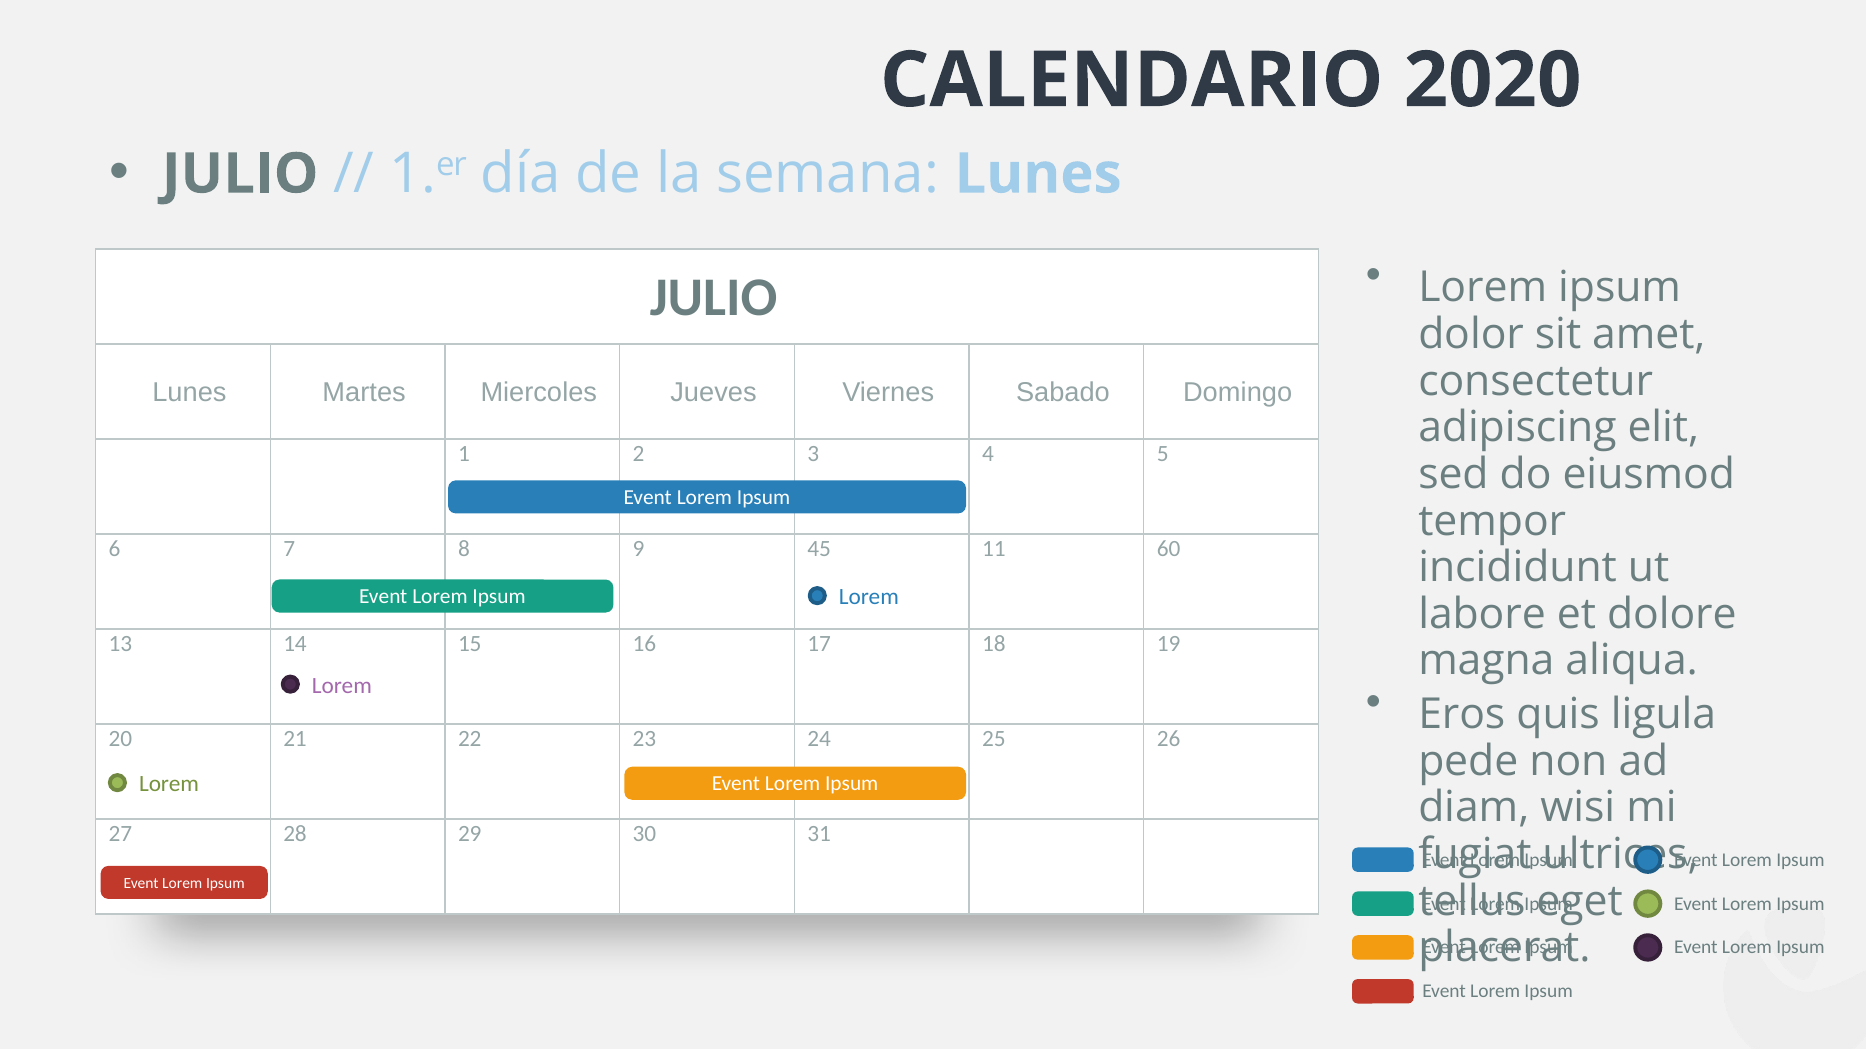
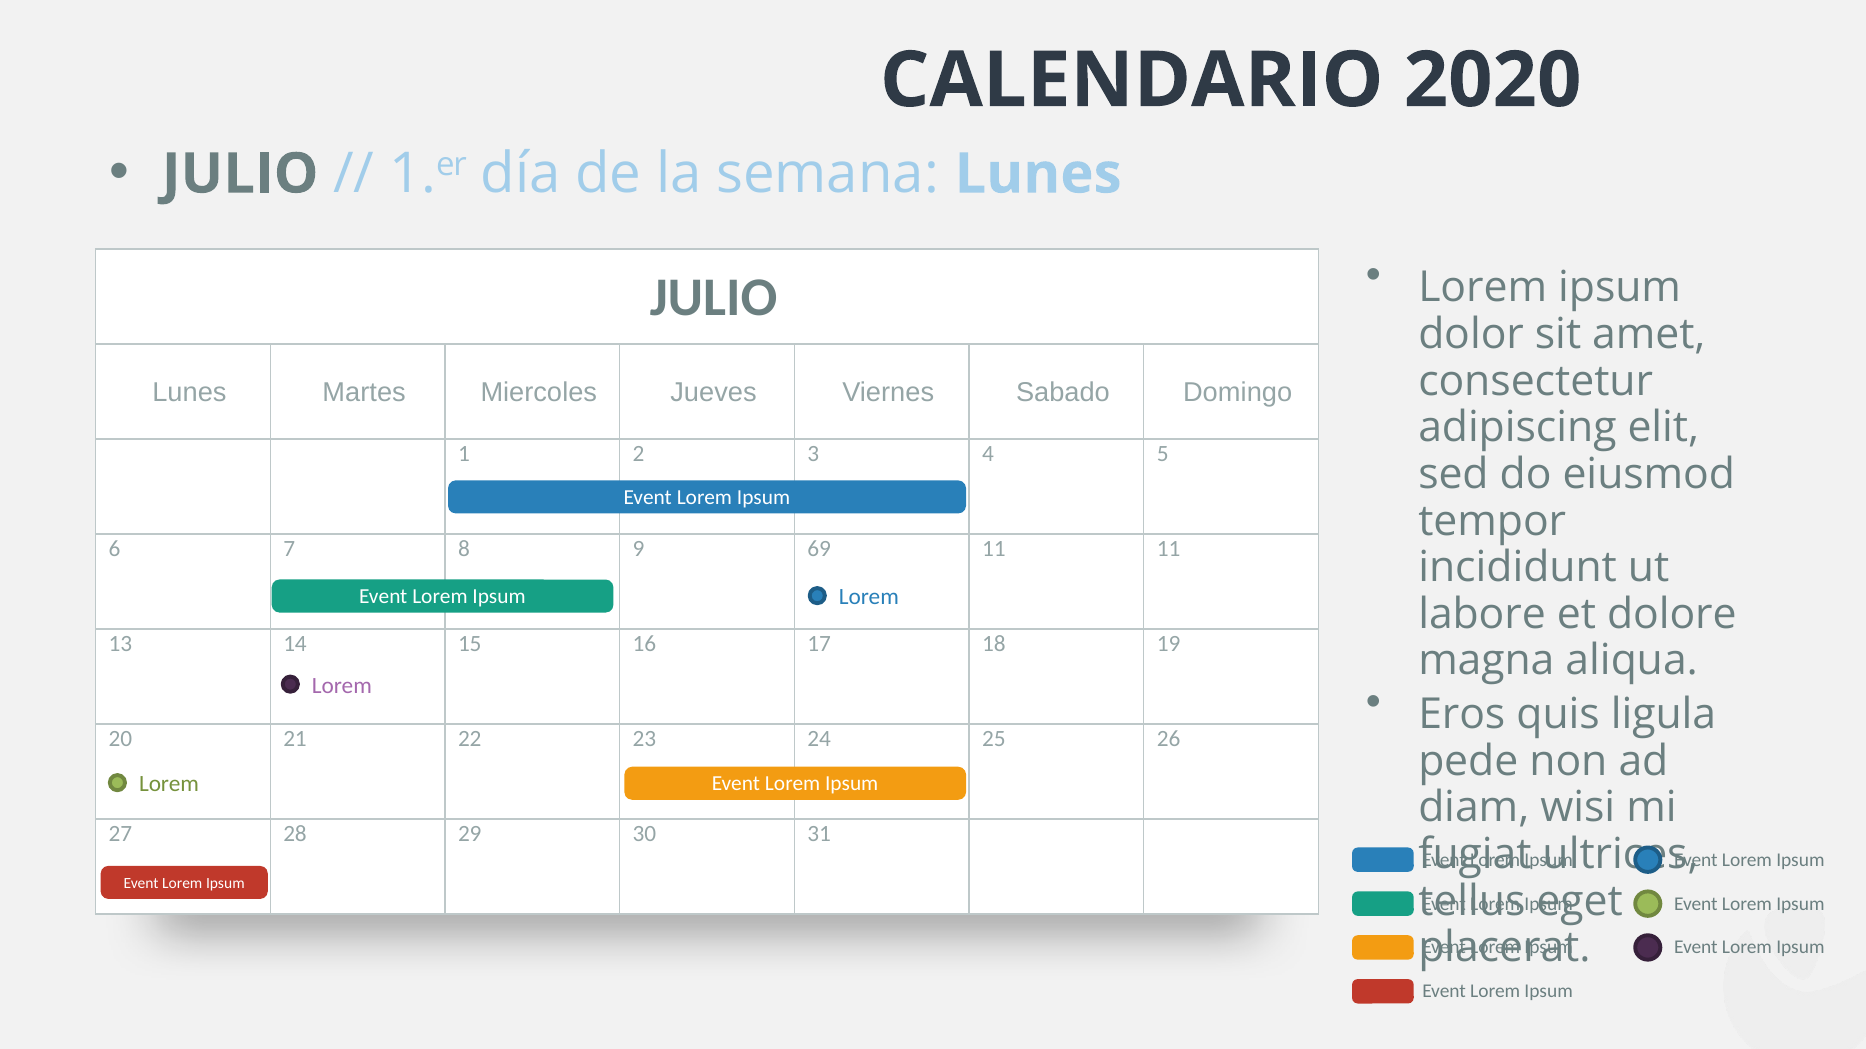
45: 45 -> 69
11 60: 60 -> 11
